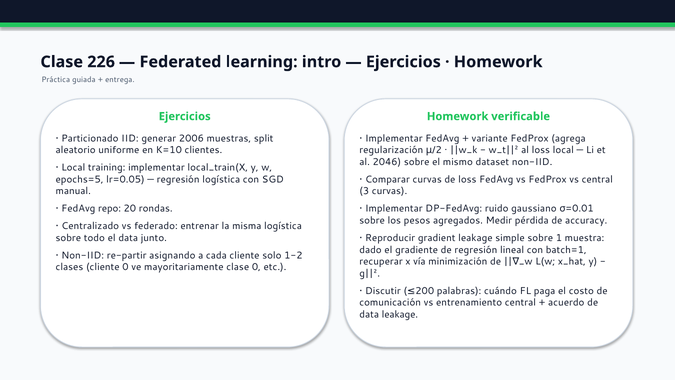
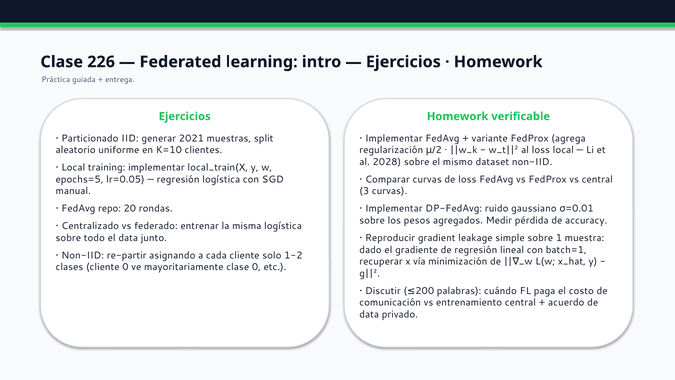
2006: 2006 -> 2021
2046: 2046 -> 2028
data leakage: leakage -> privado
